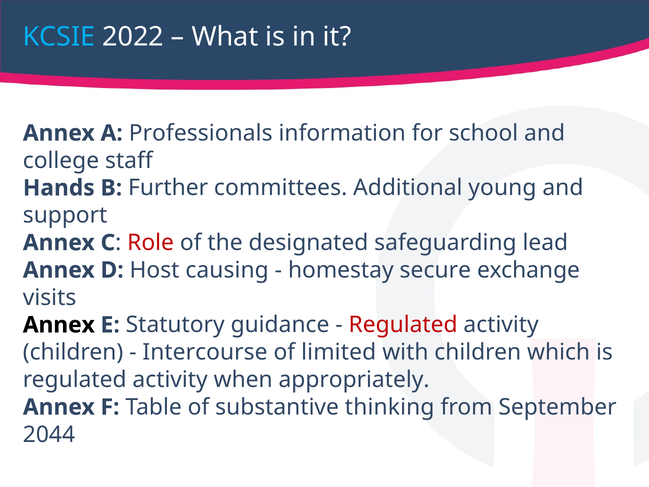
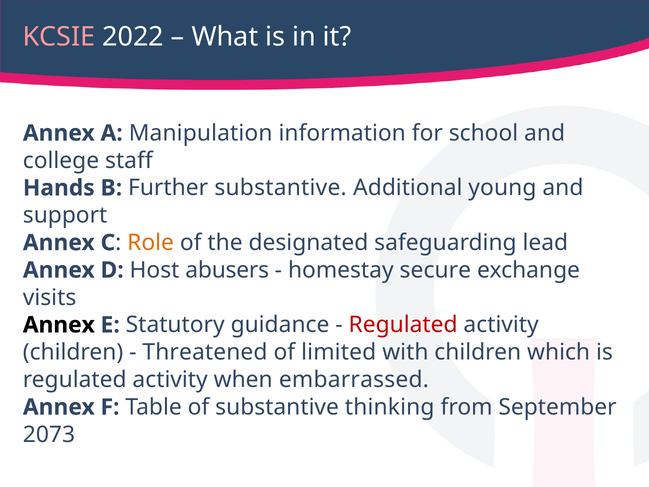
KCSIE colour: light blue -> pink
Professionals: Professionals -> Manipulation
Further committees: committees -> substantive
Role colour: red -> orange
causing: causing -> abusers
Intercourse: Intercourse -> Threatened
appropriately: appropriately -> embarrassed
2044: 2044 -> 2073
